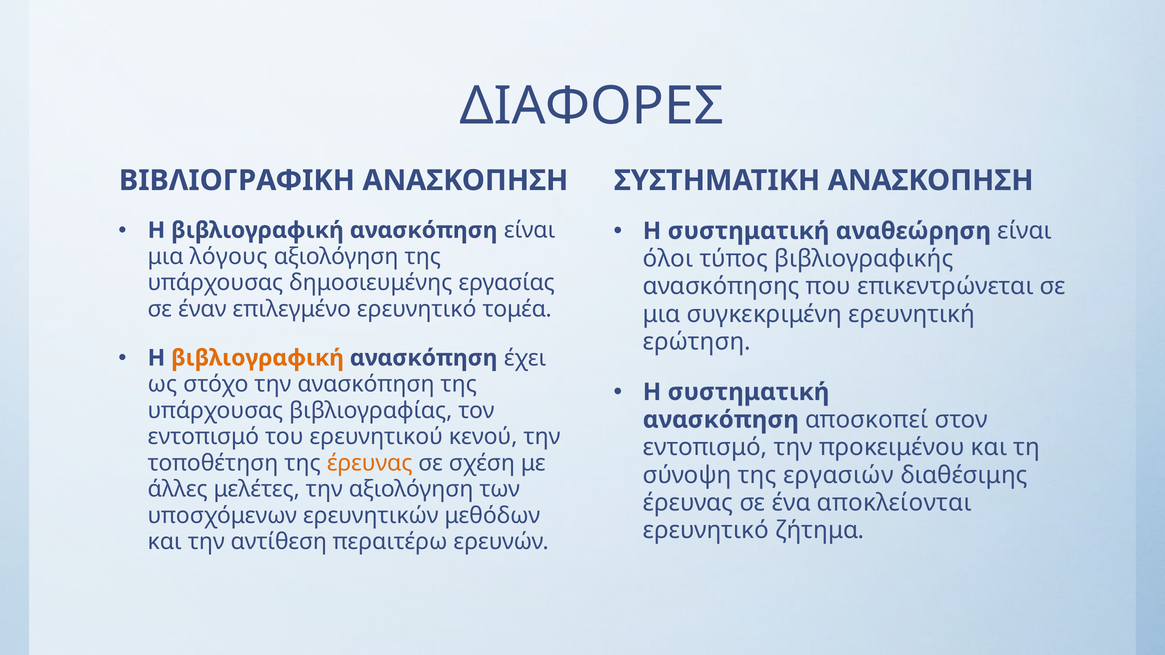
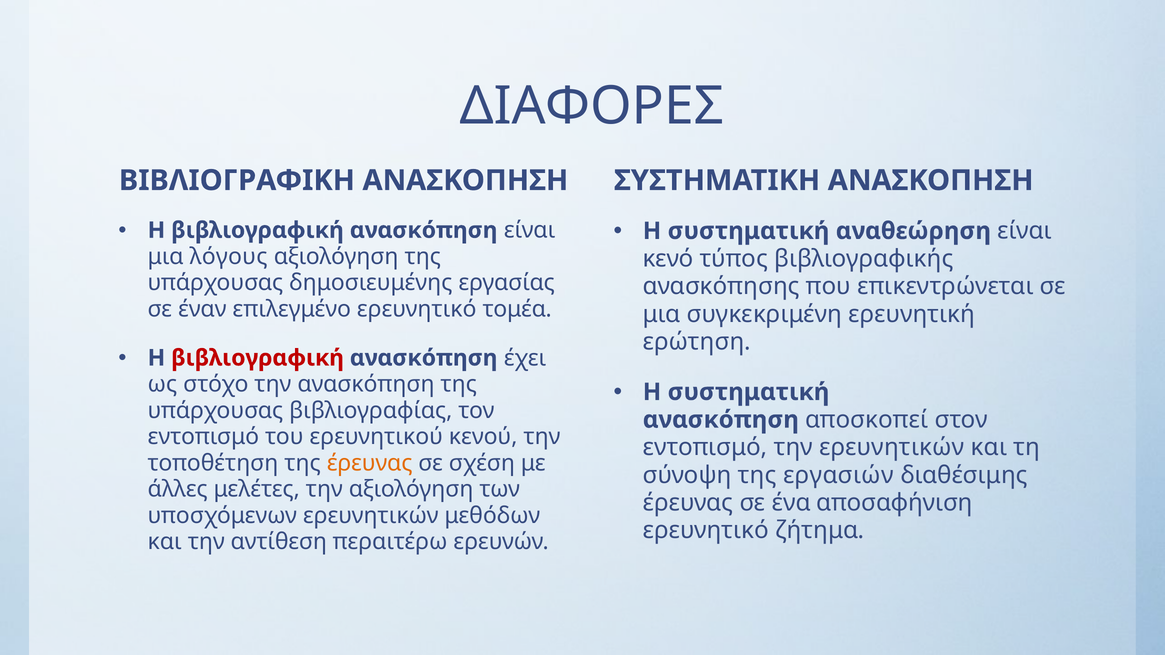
όλοι: όλοι -> κενό
βιβλιογραφική at (258, 358) colour: orange -> red
την προκειμένου: προκειμένου -> ερευνητικών
αποκλείονται: αποκλείονται -> αποσαφήνιση
